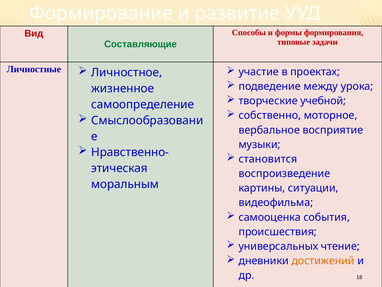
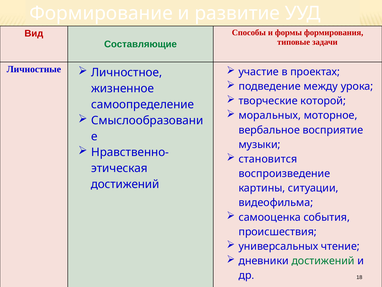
учебной: учебной -> которой
собственно: собственно -> моральных
моральным at (125, 184): моральным -> достижений
достижений at (323, 260) colour: orange -> green
